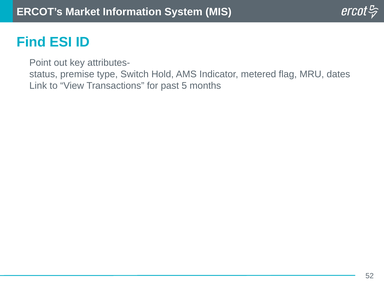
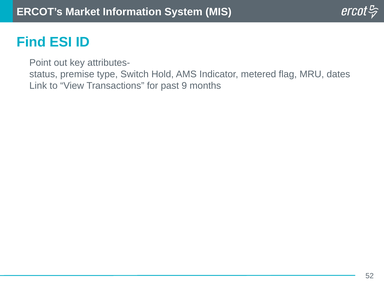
5: 5 -> 9
